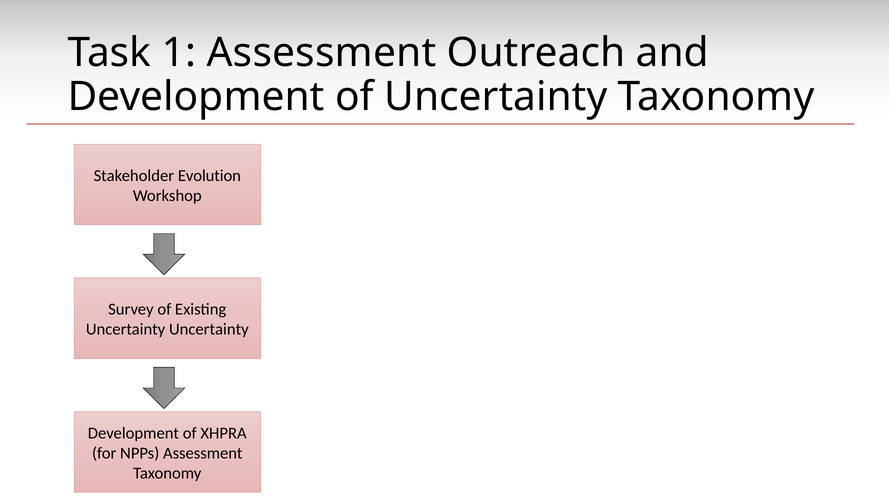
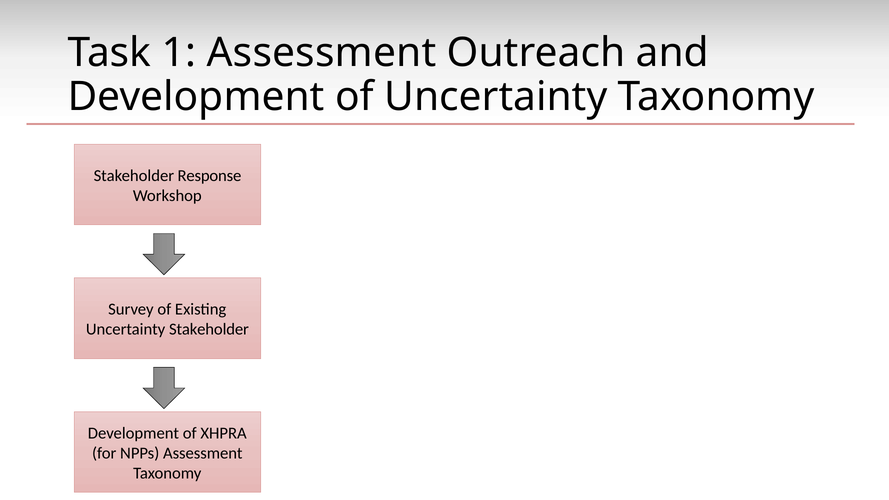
Evolution: Evolution -> Response
Uncertainty Uncertainty: Uncertainty -> Stakeholder
